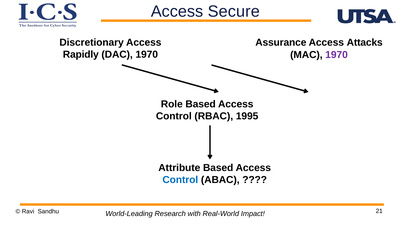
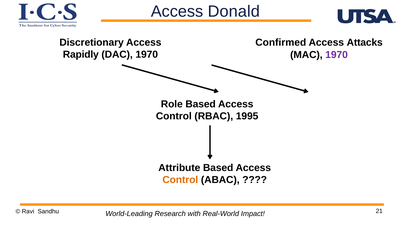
Secure: Secure -> Donald
Assurance: Assurance -> Confirmed
Control at (180, 180) colour: blue -> orange
